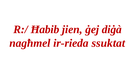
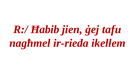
diġà: diġà -> tafu
ssuktat: ssuktat -> ikellem
